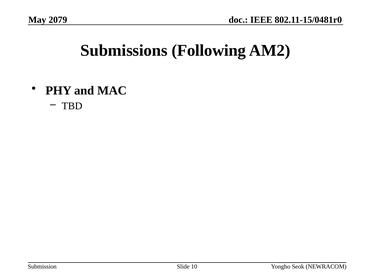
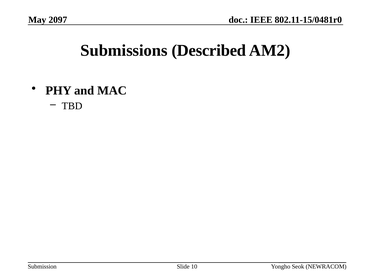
2079: 2079 -> 2097
Following: Following -> Described
